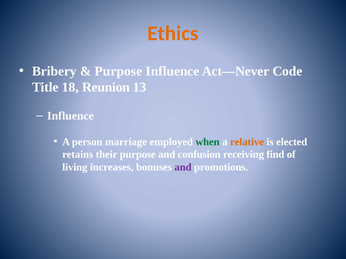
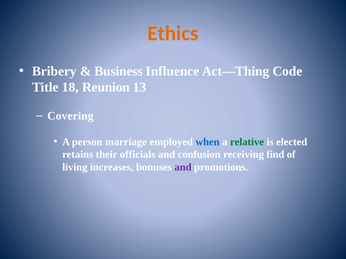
Purpose at (118, 71): Purpose -> Business
Act—Never: Act—Never -> Act—Thing
Influence at (70, 116): Influence -> Covering
when colour: green -> blue
relative colour: orange -> green
their purpose: purpose -> officials
